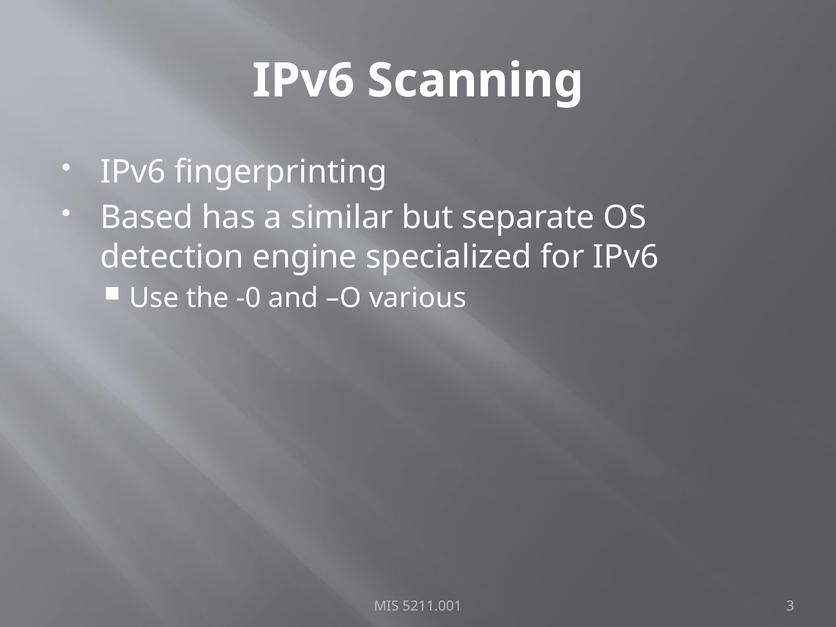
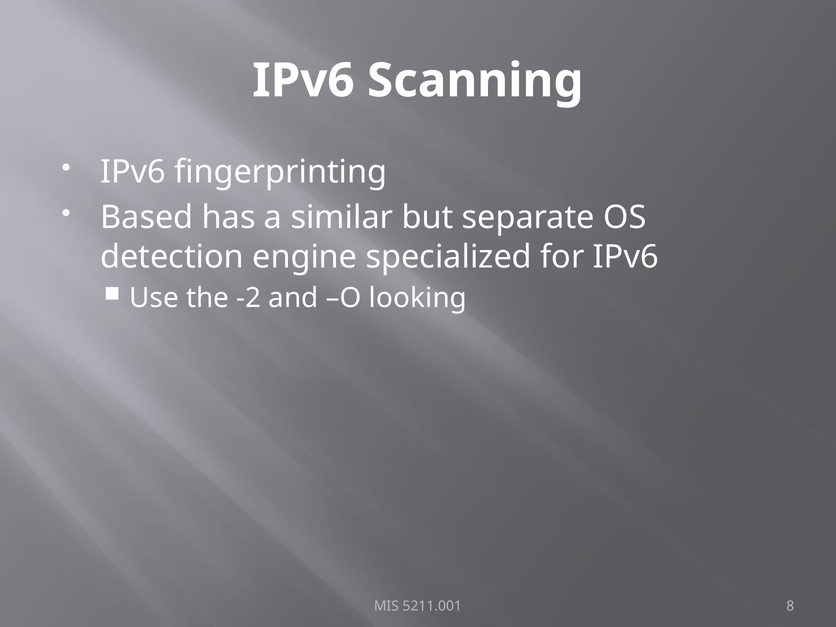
-0: -0 -> -2
various: various -> looking
3: 3 -> 8
